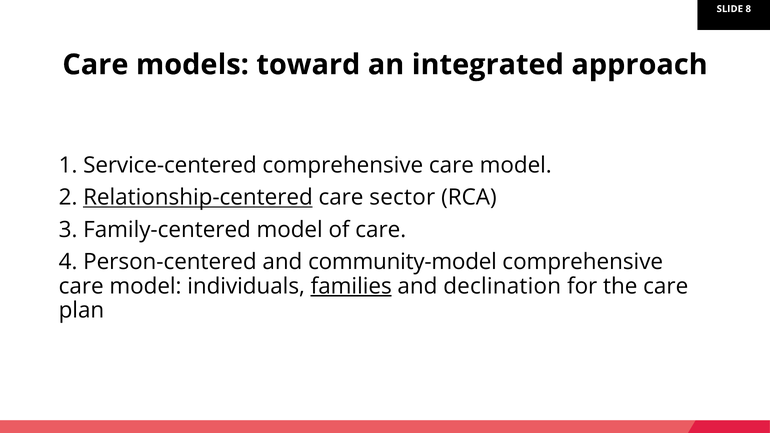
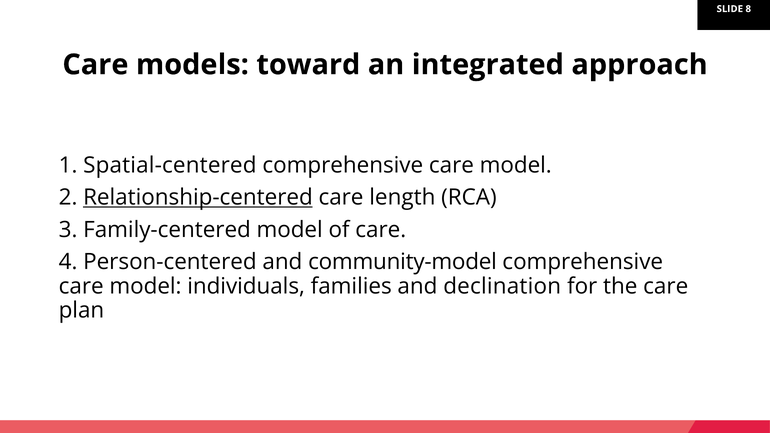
Service-centered: Service-centered -> Spatial-centered
sector: sector -> length
families underline: present -> none
